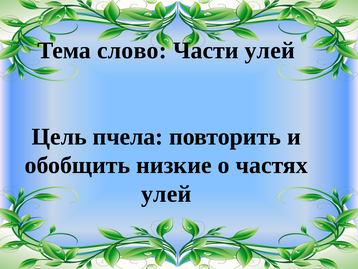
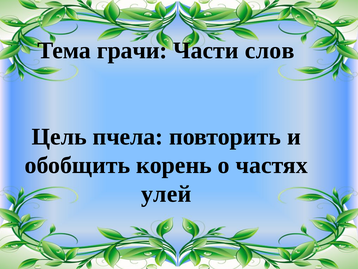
слово: слово -> грачи
Части улей: улей -> слов
низкие: низкие -> корень
